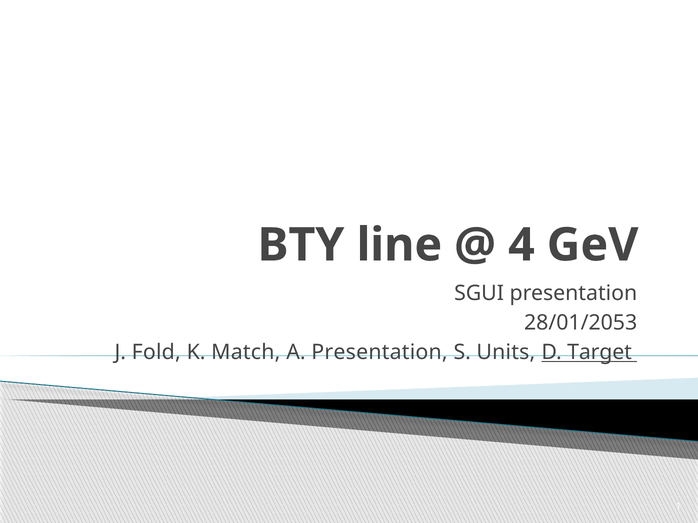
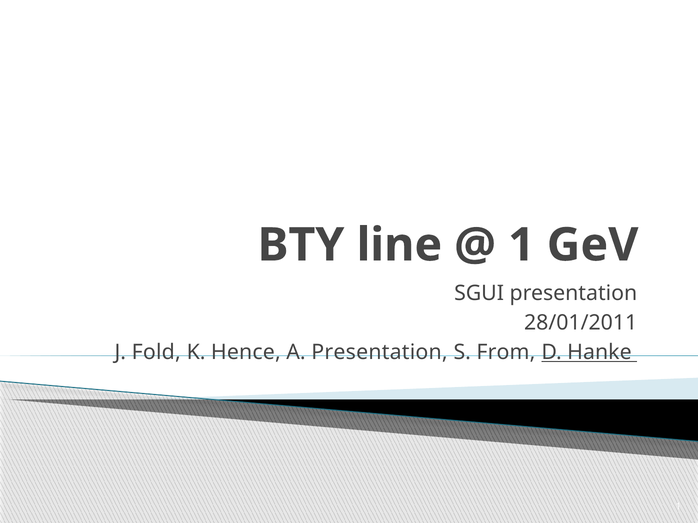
4 at (521, 245): 4 -> 1
28/01/2053: 28/01/2053 -> 28/01/2011
Match: Match -> Hence
Units: Units -> From
Target: Target -> Hanke
